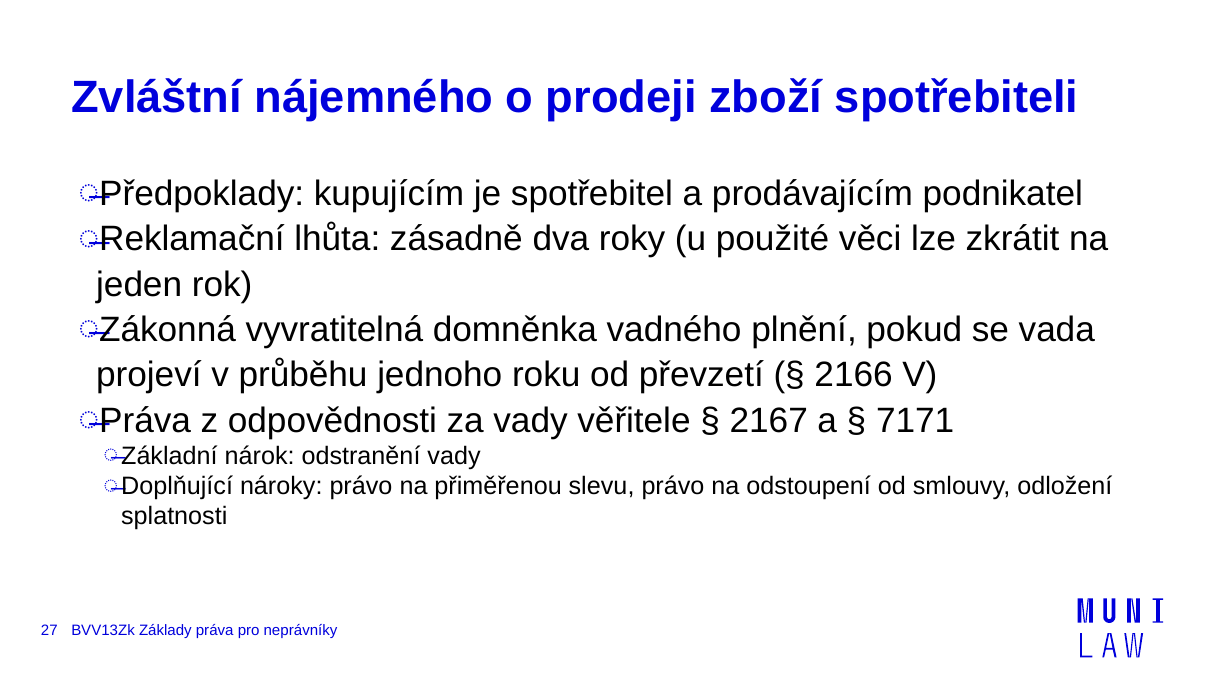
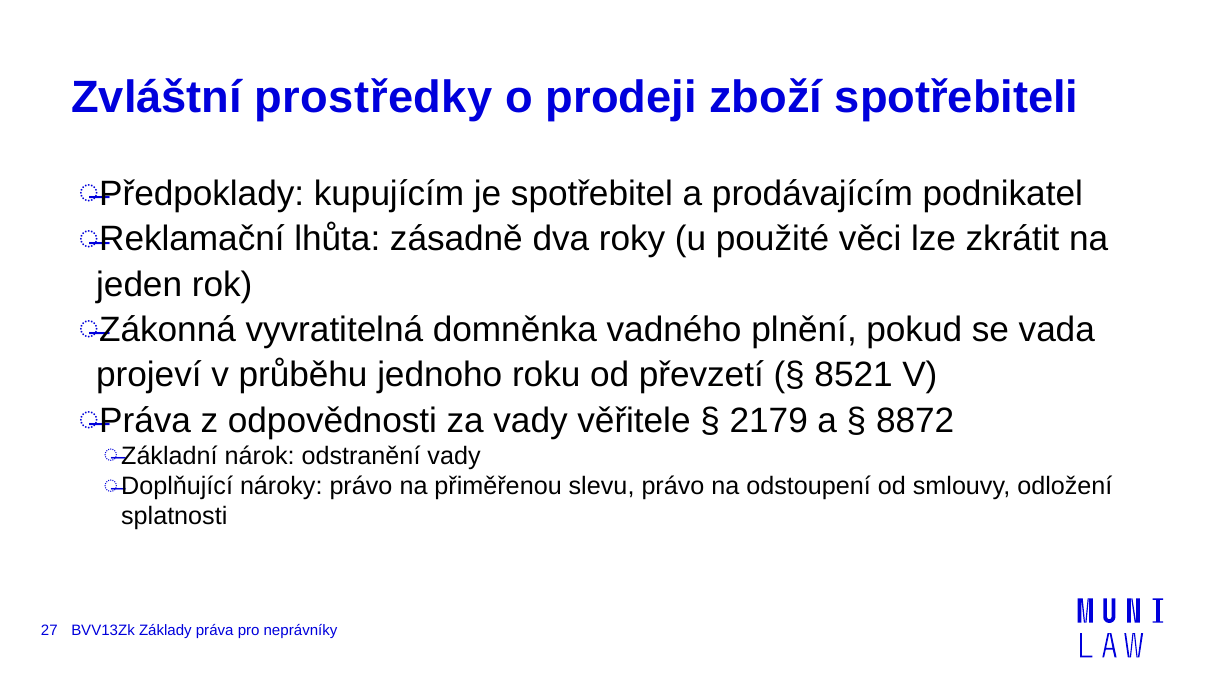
nájemného: nájemného -> prostředky
2166: 2166 -> 8521
2167: 2167 -> 2179
7171: 7171 -> 8872
